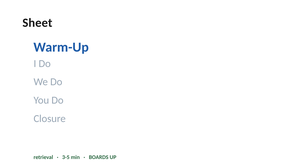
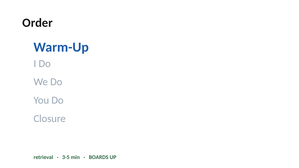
Sheet: Sheet -> Order
